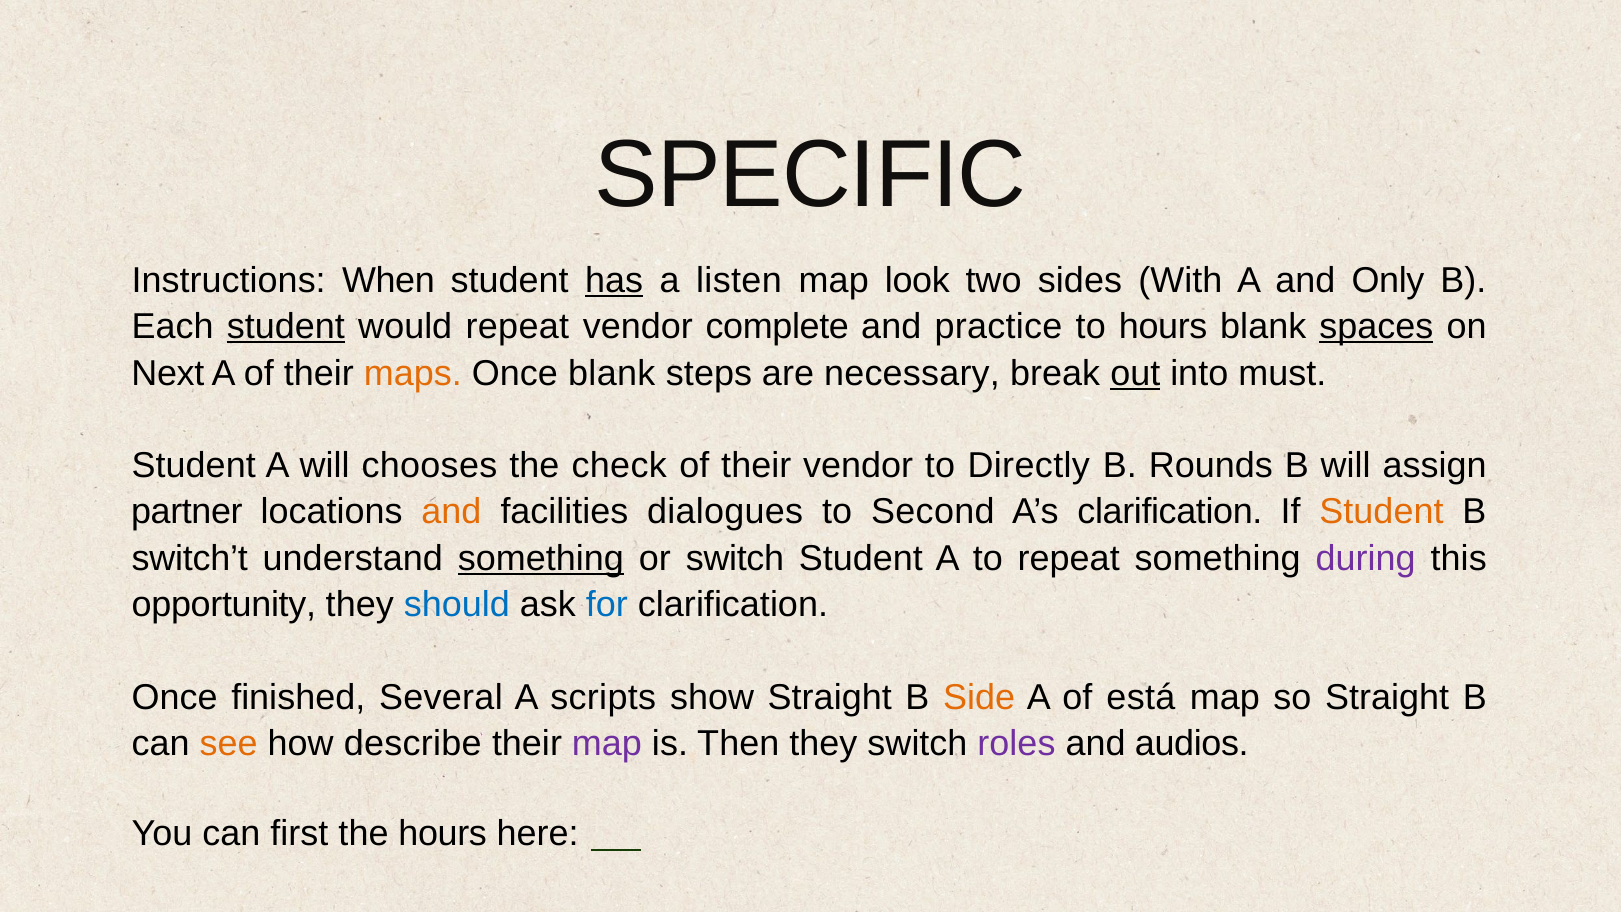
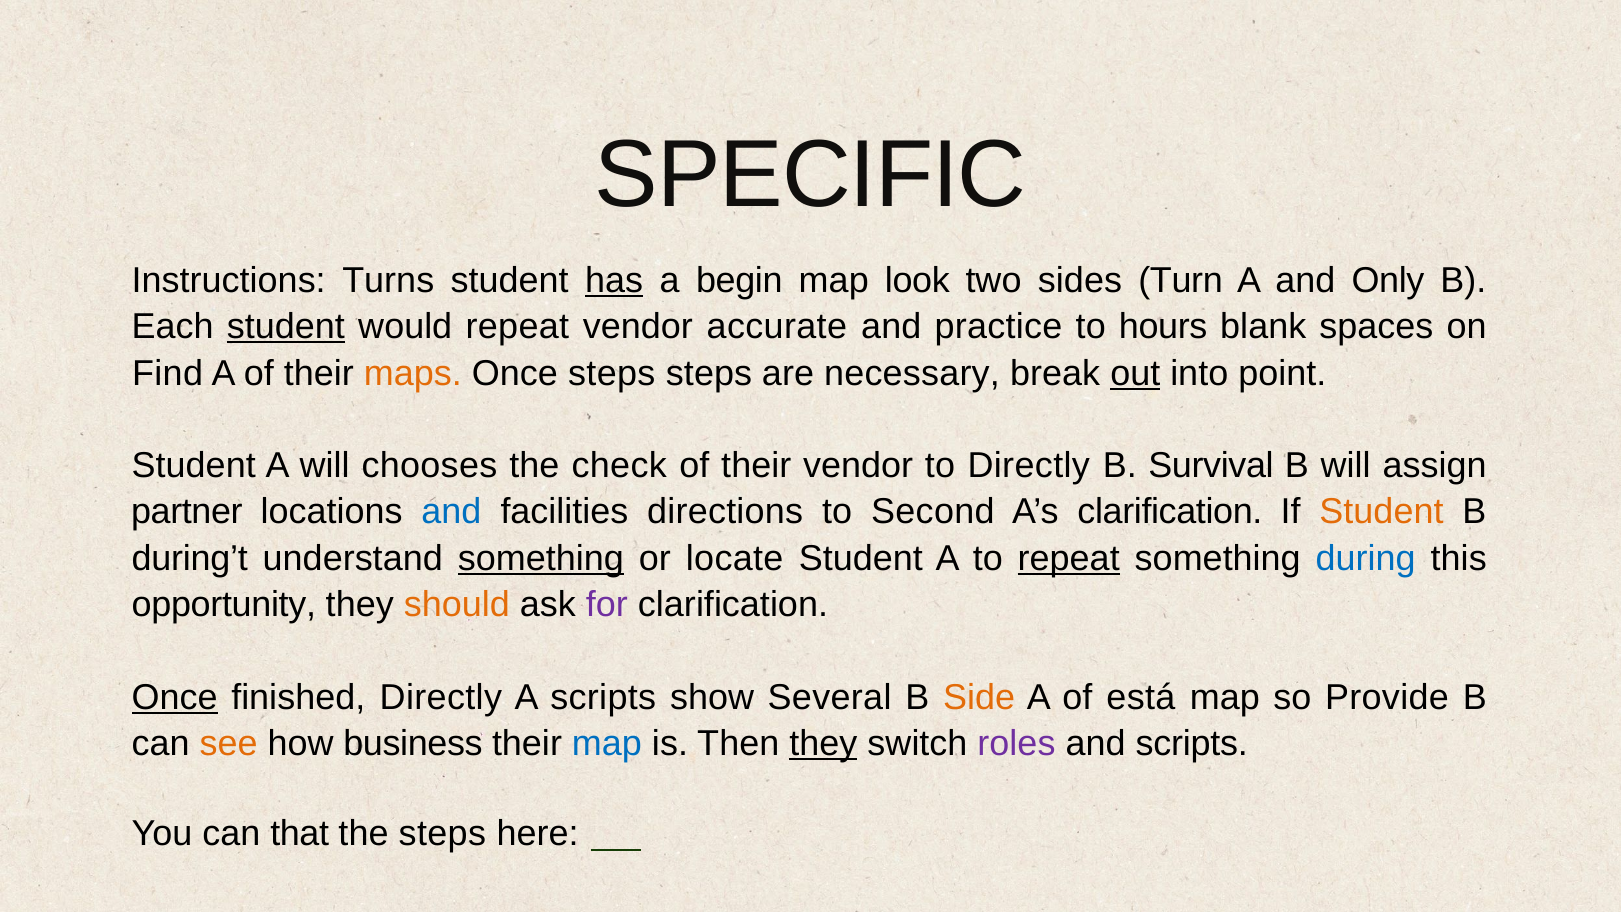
When: When -> Turns
listen: listen -> begin
With: With -> Turn
complete: complete -> accurate
spaces underline: present -> none
Next: Next -> Find
Once blank: blank -> steps
must: must -> point
Rounds: Rounds -> Survival
and at (451, 512) colour: orange -> blue
dialogues: dialogues -> directions
switch’t: switch’t -> during’t
or switch: switch -> locate
repeat at (1069, 558) underline: none -> present
during colour: purple -> blue
should colour: blue -> orange
for colour: blue -> purple
Once at (175, 697) underline: none -> present
finished Several: Several -> Directly
show Straight: Straight -> Several
so Straight: Straight -> Provide
describe: describe -> business
map at (607, 743) colour: purple -> blue
they at (823, 743) underline: none -> present
and audios: audios -> scripts
first: first -> that
the hours: hours -> steps
